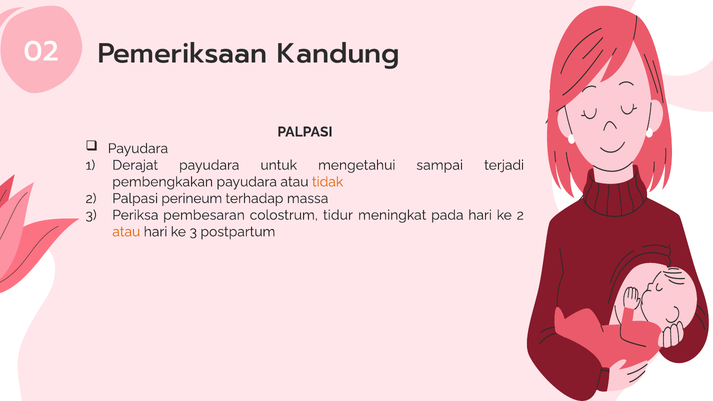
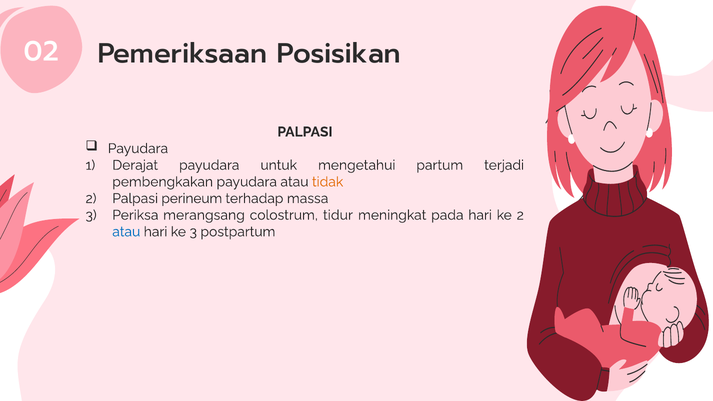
Kandung: Kandung -> Posisikan
sampai: sampai -> partum
pembesaran: pembesaran -> merangsang
atau at (126, 232) colour: orange -> blue
